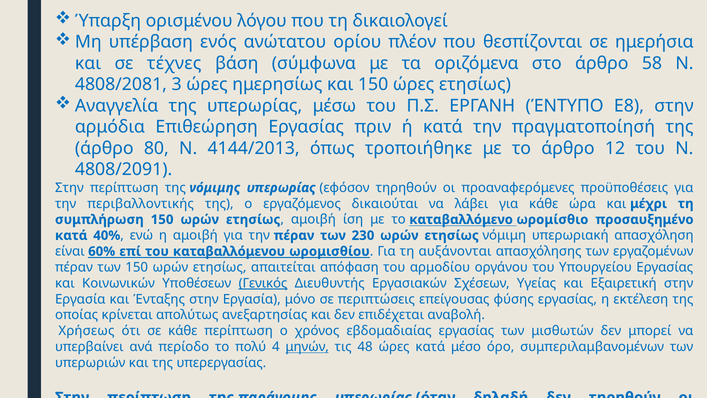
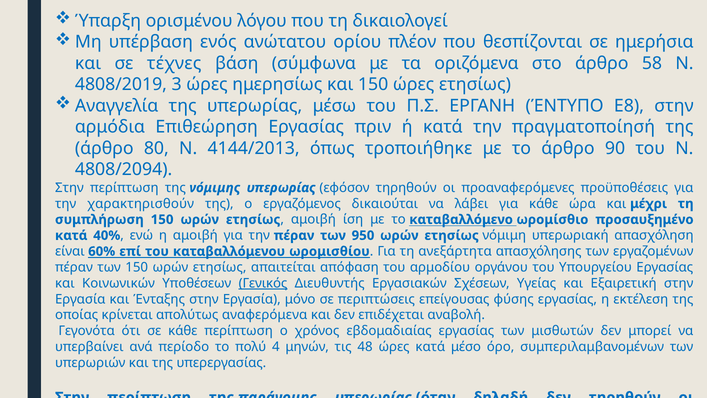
4808/2081: 4808/2081 -> 4808/2019
12: 12 -> 90
4808/2091: 4808/2091 -> 4808/2094
περιβαλλοντικής: περιβαλλοντικής -> χαρακτηρισθούν
230: 230 -> 950
αυξάνονται: αυξάνονται -> ανεξάρτητα
ανεξαρτησίας: ανεξαρτησίας -> αναφερόμενα
Χρήσεως: Χρήσεως -> Γεγονότα
μηνών underline: present -> none
